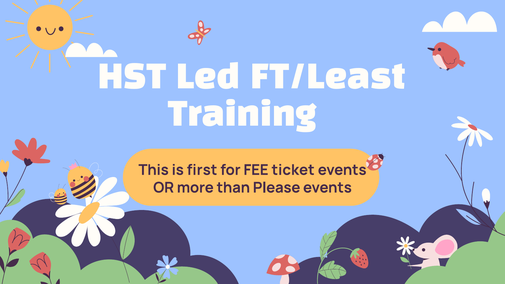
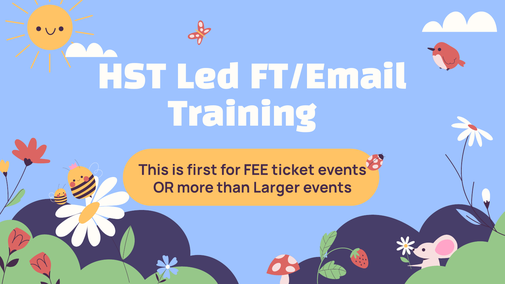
FT/Least: FT/Least -> FT/Email
Please: Please -> Larger
